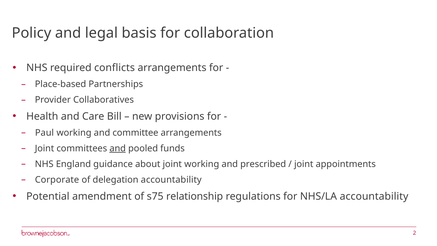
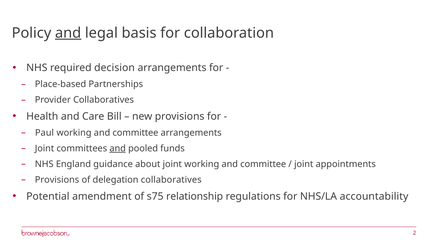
and at (68, 33) underline: none -> present
conflicts: conflicts -> decision
joint working and prescribed: prescribed -> committee
Corporate at (57, 180): Corporate -> Provisions
delegation accountability: accountability -> collaboratives
